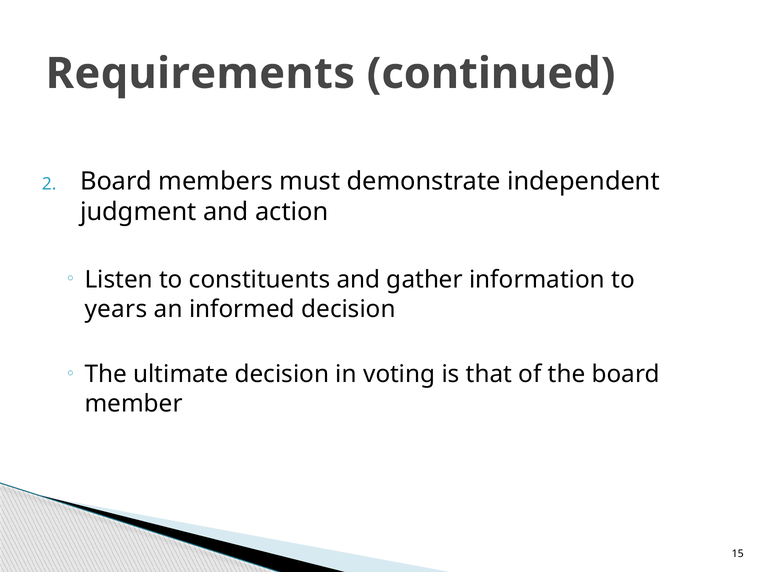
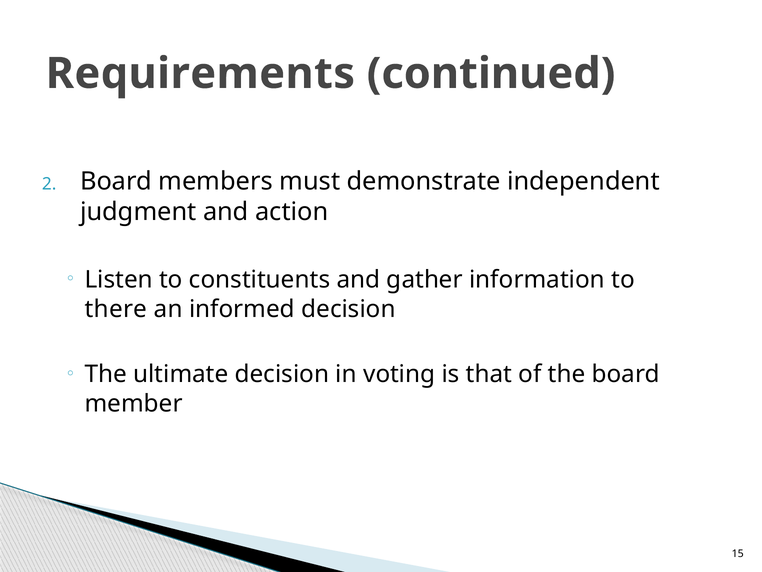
years: years -> there
